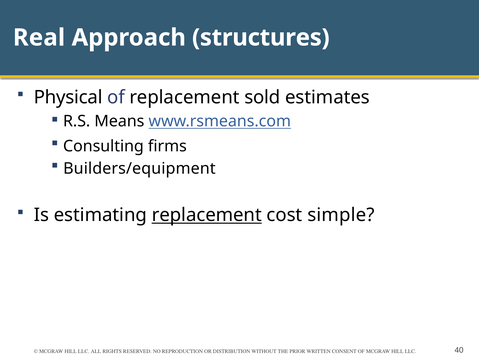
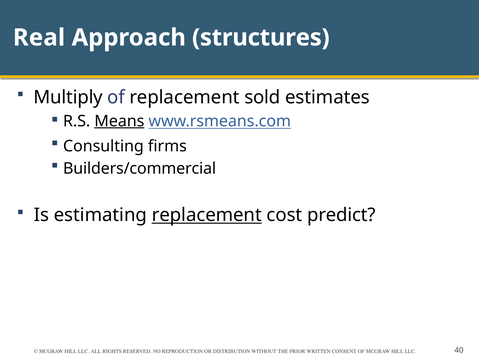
Physical: Physical -> Multiply
Means underline: none -> present
Builders/equipment: Builders/equipment -> Builders/commercial
simple: simple -> predict
